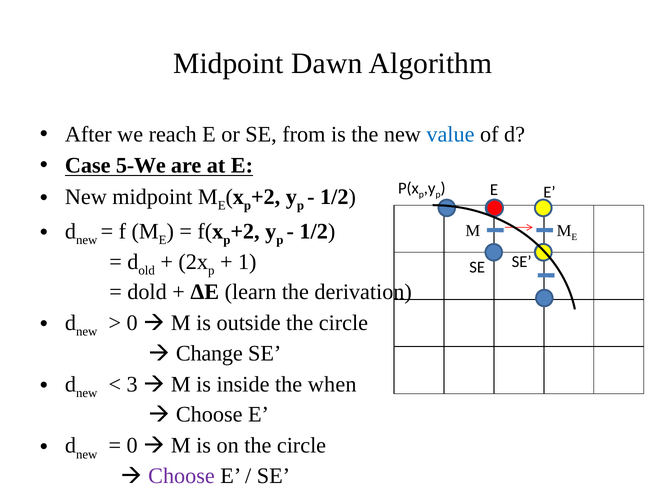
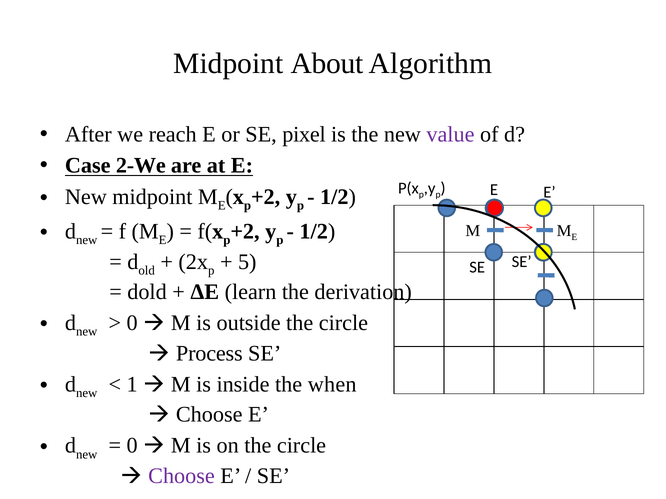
Dawn: Dawn -> About
from: from -> pixel
value colour: blue -> purple
5-We: 5-We -> 2-We
1: 1 -> 5
Change: Change -> Process
3: 3 -> 1
